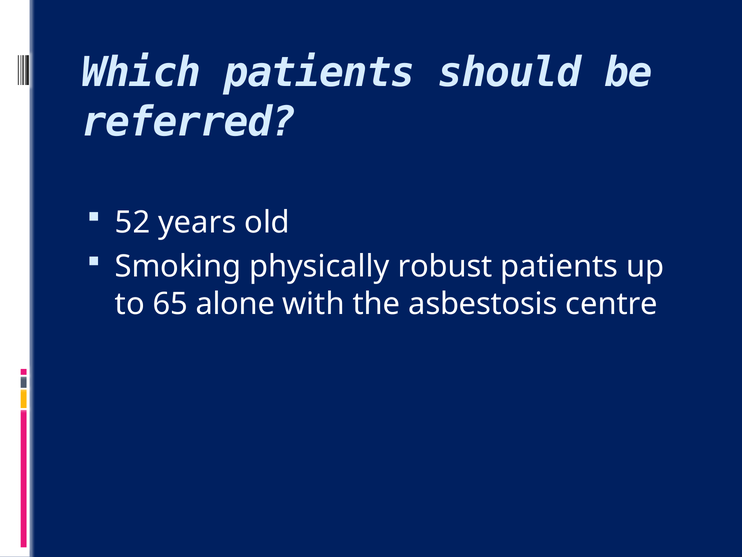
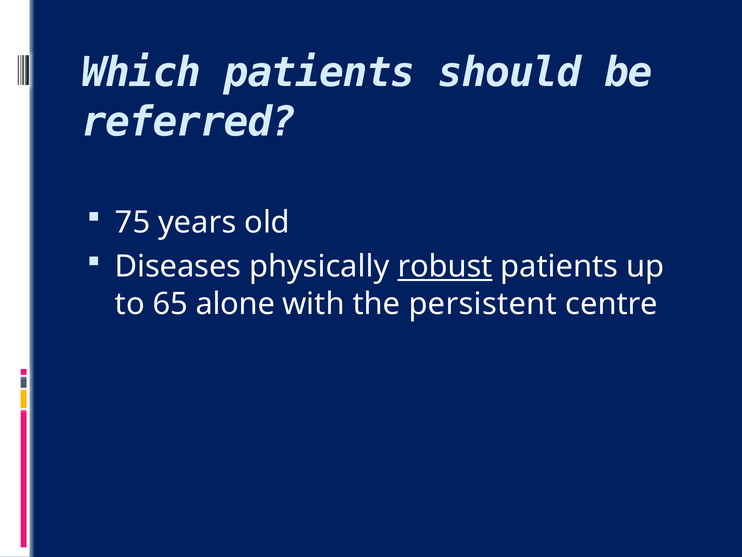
52: 52 -> 75
Smoking: Smoking -> Diseases
robust underline: none -> present
asbestosis: asbestosis -> persistent
